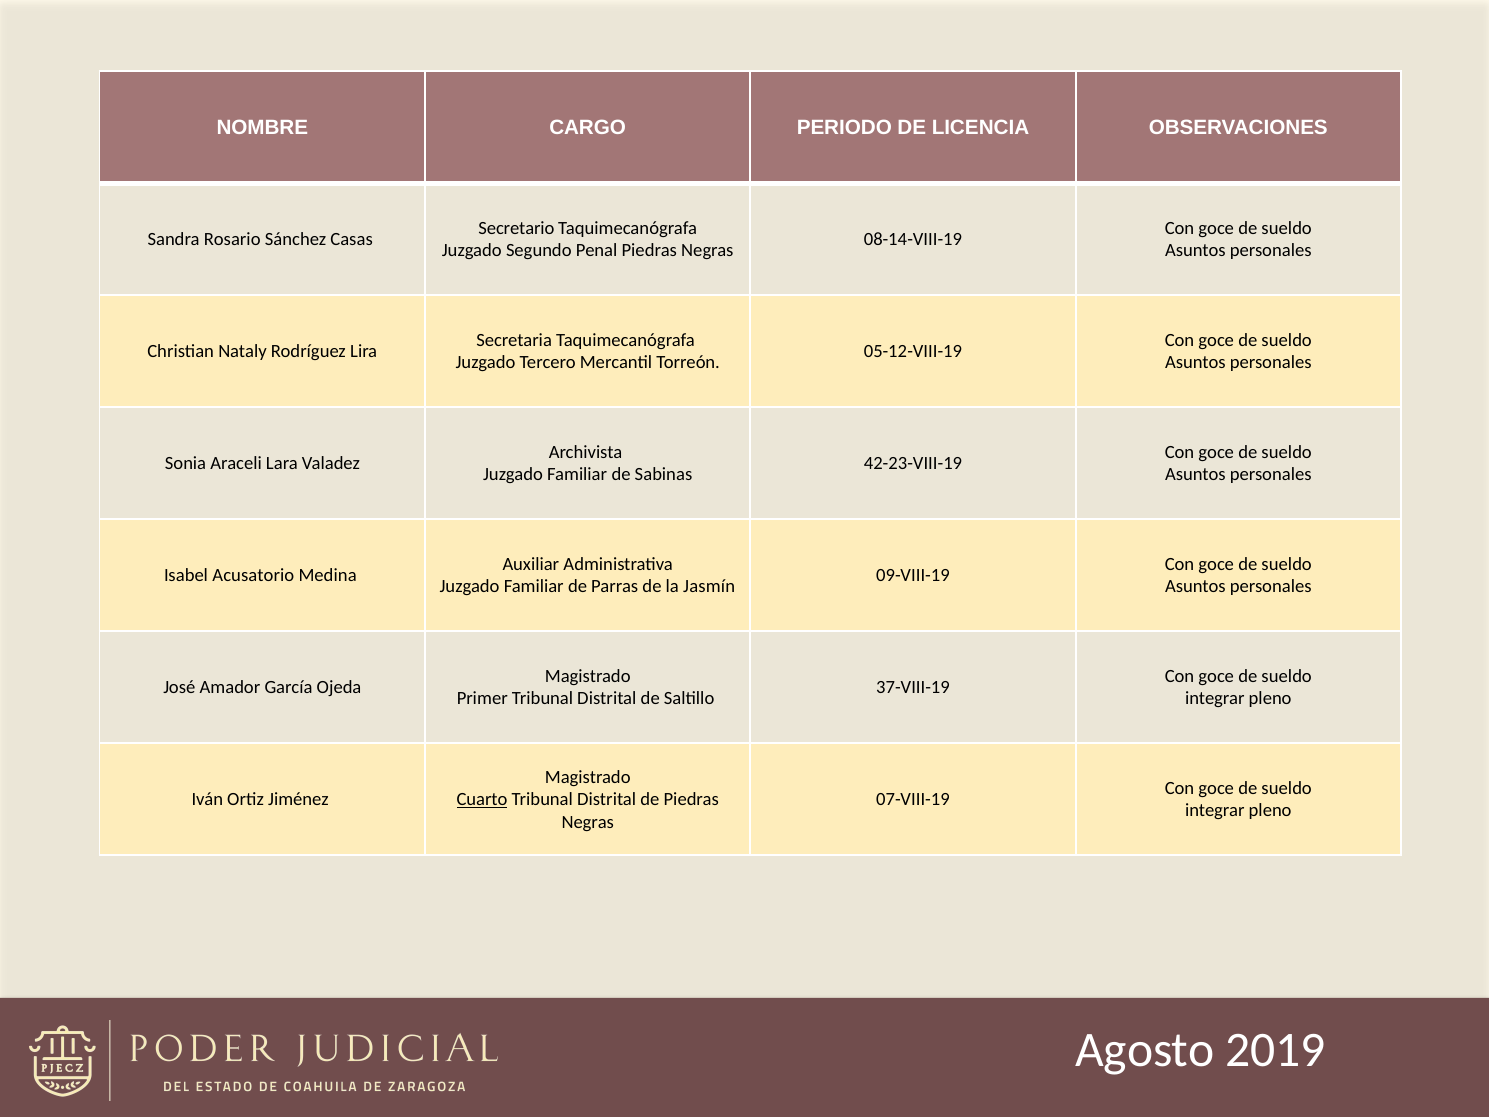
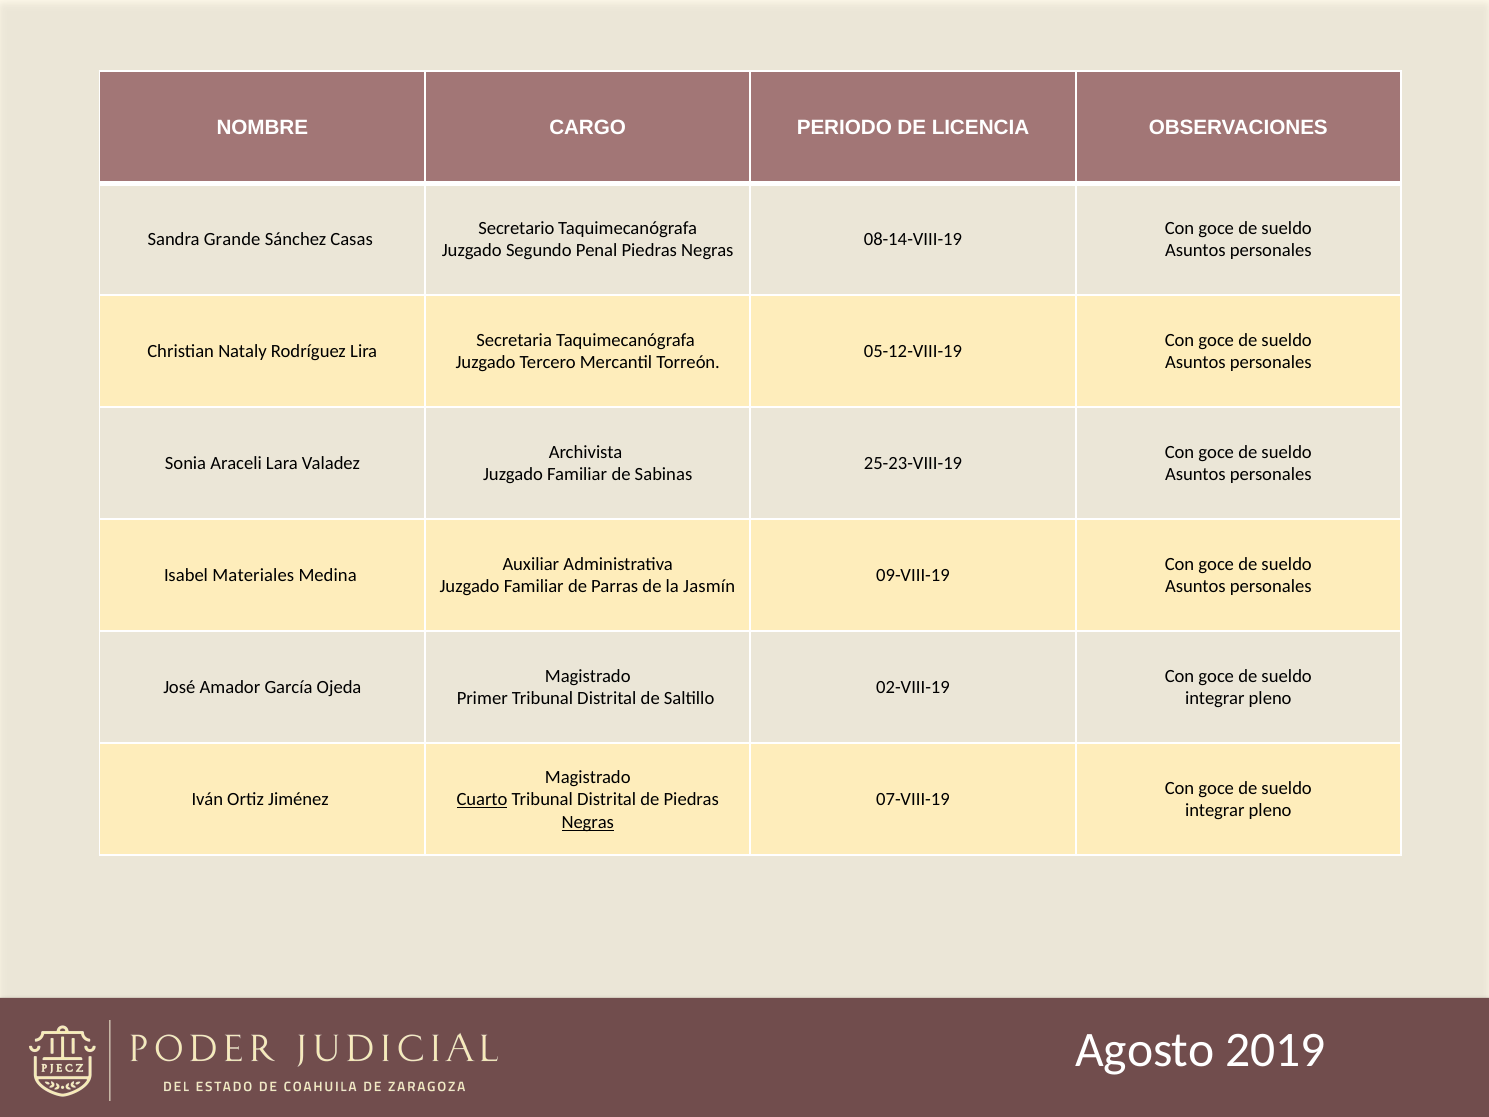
Rosario: Rosario -> Grande
42-23-VIII-19: 42-23-VIII-19 -> 25-23-VIII-19
Acusatorio: Acusatorio -> Materiales
37-VIII-19: 37-VIII-19 -> 02-VIII-19
Negras at (588, 822) underline: none -> present
